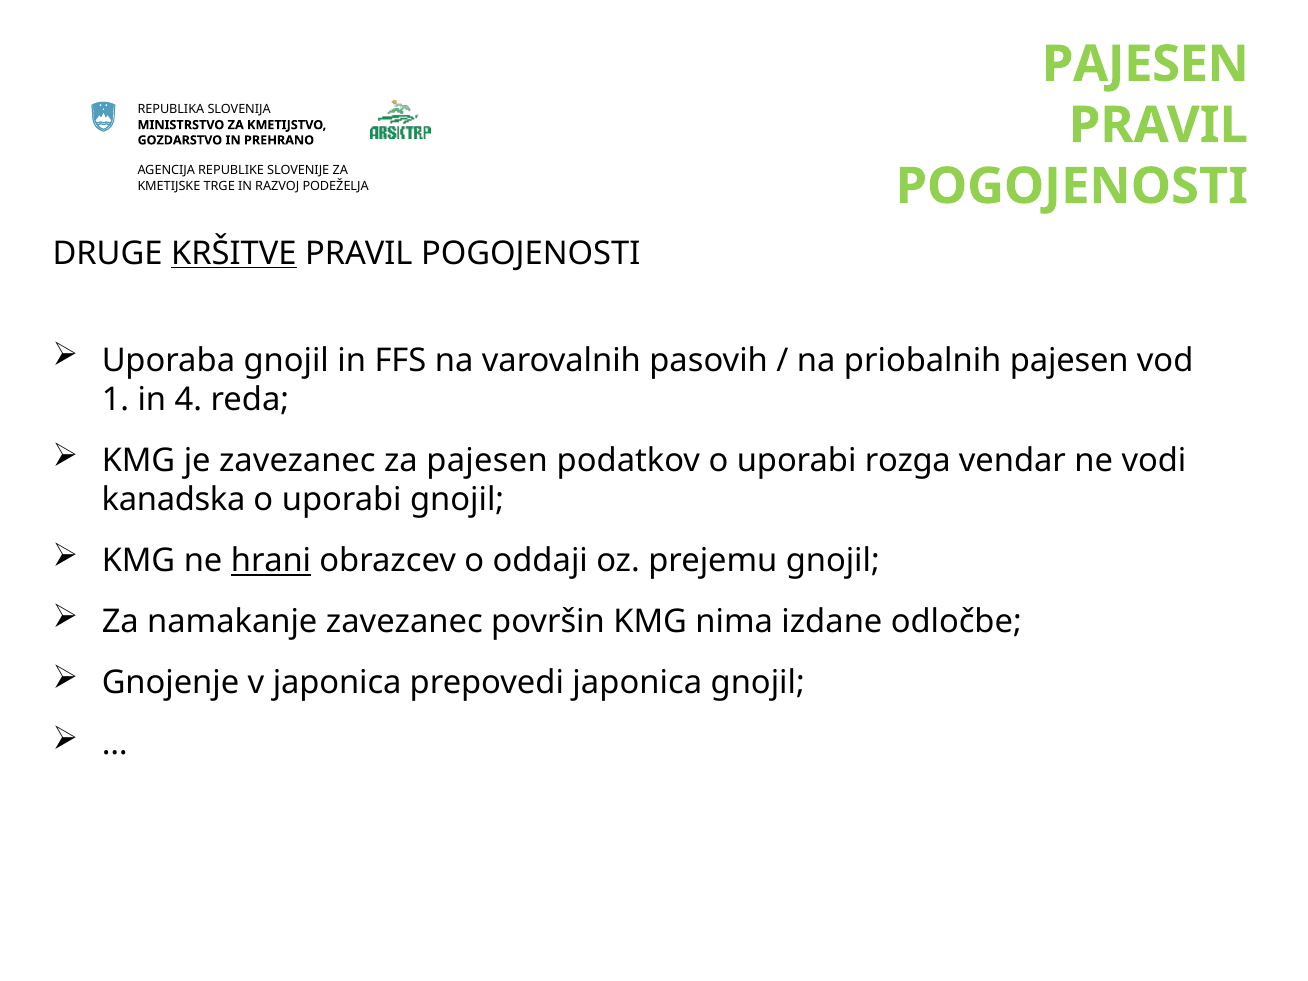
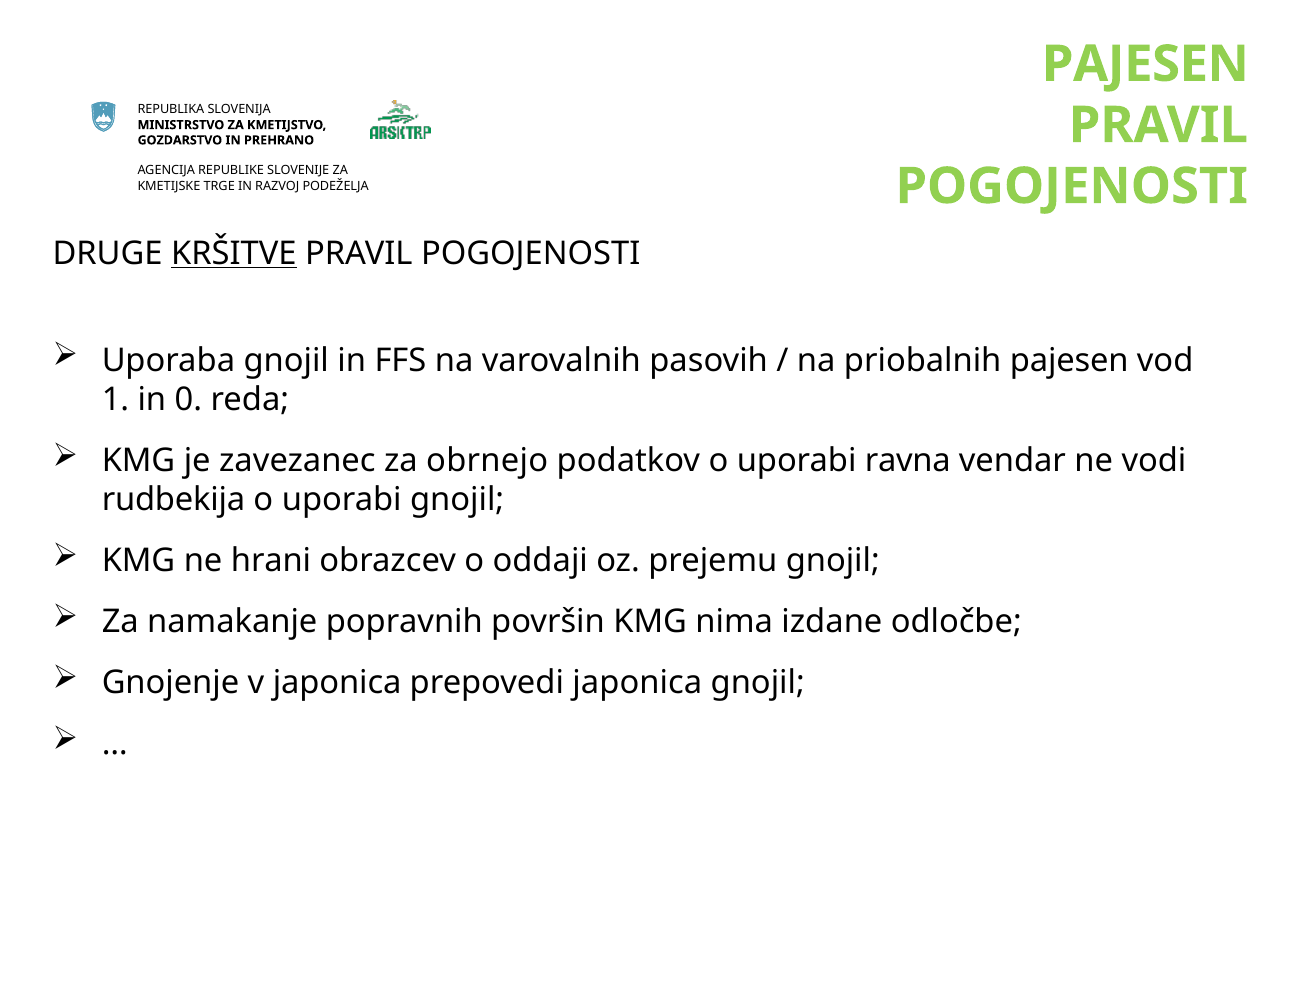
4: 4 -> 0
za pajesen: pajesen -> obrnejo
rozga: rozga -> ravna
kanadska: kanadska -> rudbekija
hrani underline: present -> none
namakanje zavezanec: zavezanec -> popravnih
